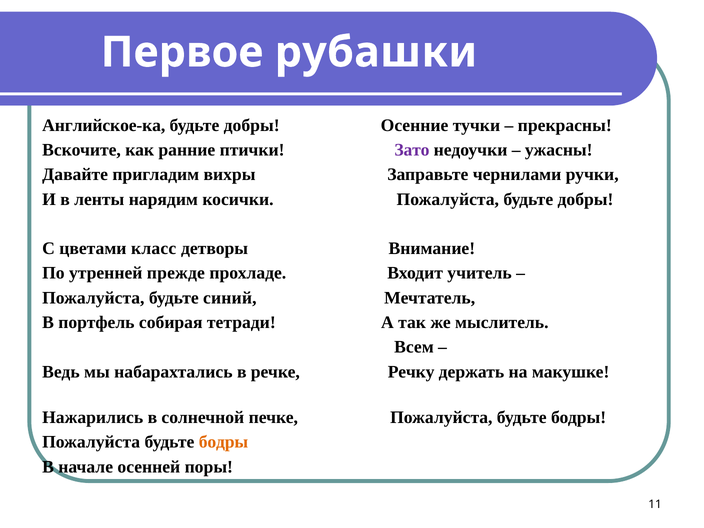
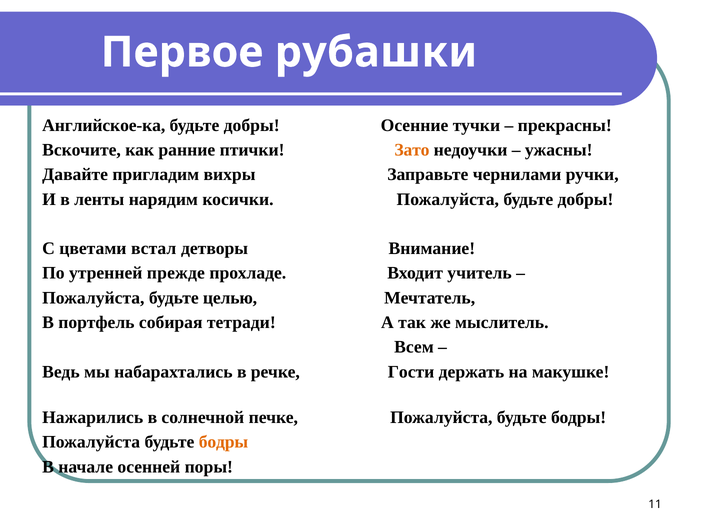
Зато colour: purple -> orange
класс: класс -> встал
синий: синий -> целью
Речку: Речку -> Гости
